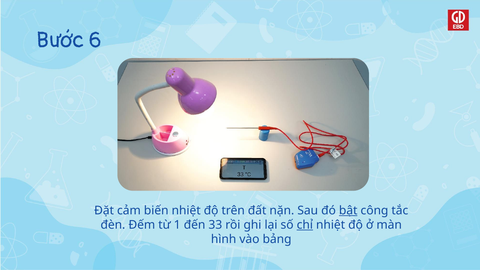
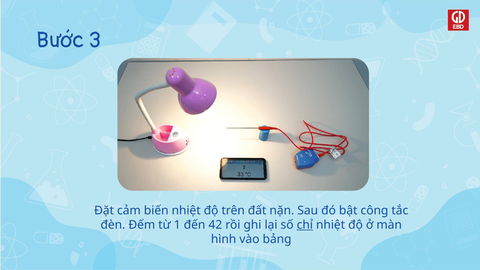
6: 6 -> 3
bật underline: present -> none
33: 33 -> 42
